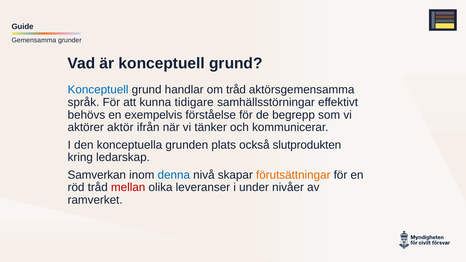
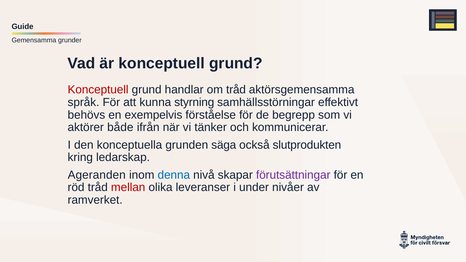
Konceptuell at (98, 90) colour: blue -> red
tidigare: tidigare -> styrning
aktör: aktör -> både
plats: plats -> säga
Samverkan: Samverkan -> Ageranden
förutsättningar colour: orange -> purple
